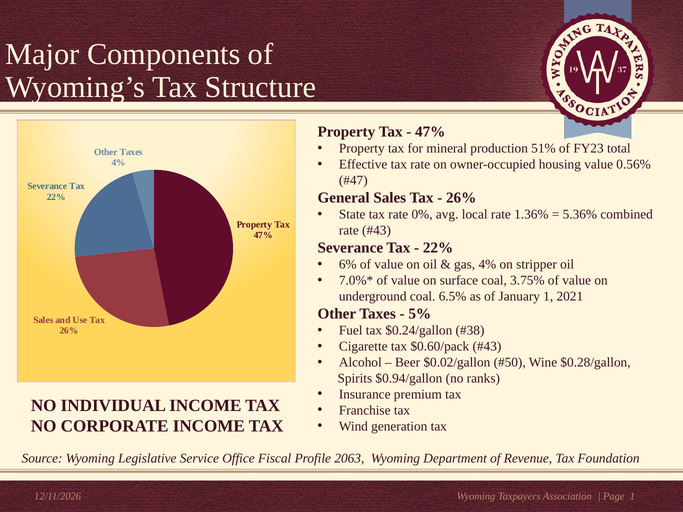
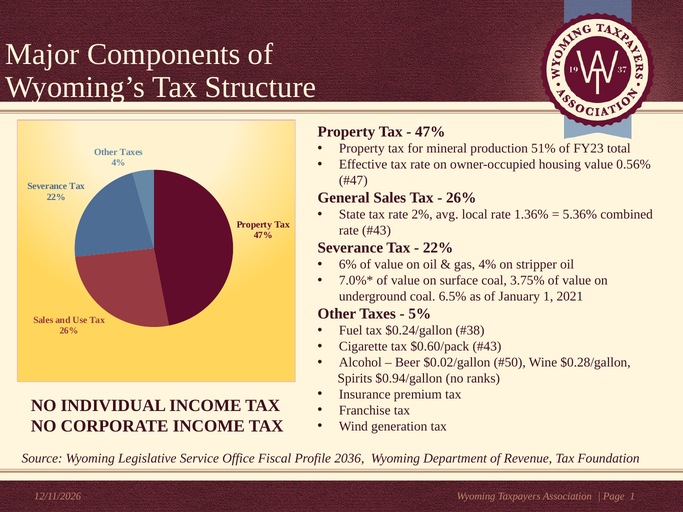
0%: 0% -> 2%
2063: 2063 -> 2036
